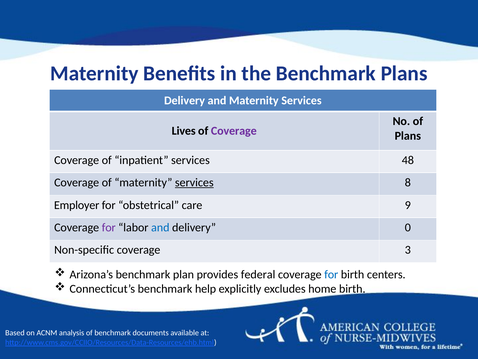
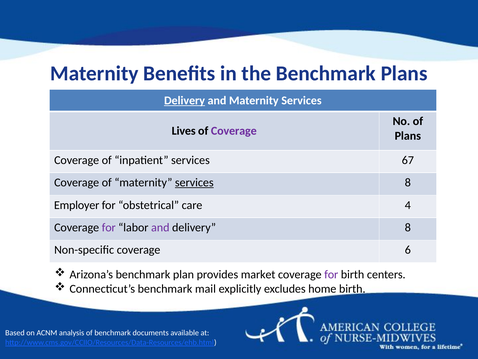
Delivery at (185, 100) underline: none -> present
48: 48 -> 67
9: 9 -> 4
and at (160, 227) colour: blue -> purple
delivery 0: 0 -> 8
3: 3 -> 6
federal: federal -> market
for at (331, 274) colour: blue -> purple
help: help -> mail
